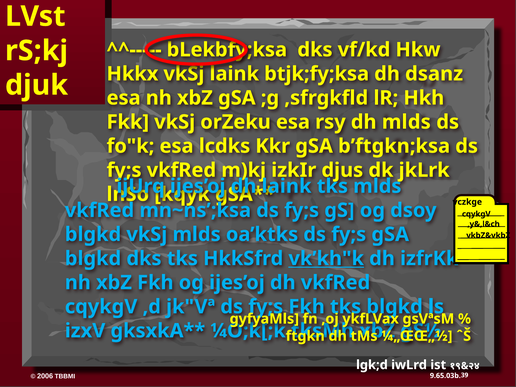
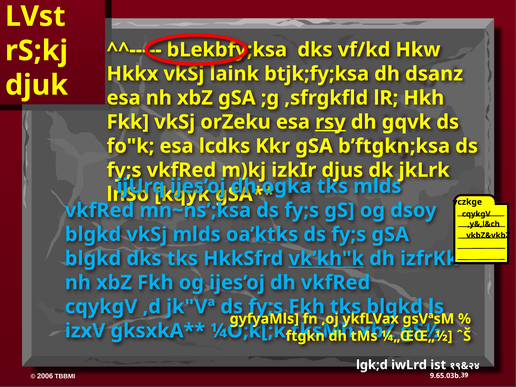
rsy underline: none -> present
dh mlds: mlds -> gqvk
laink at (287, 186): laink -> ogka
